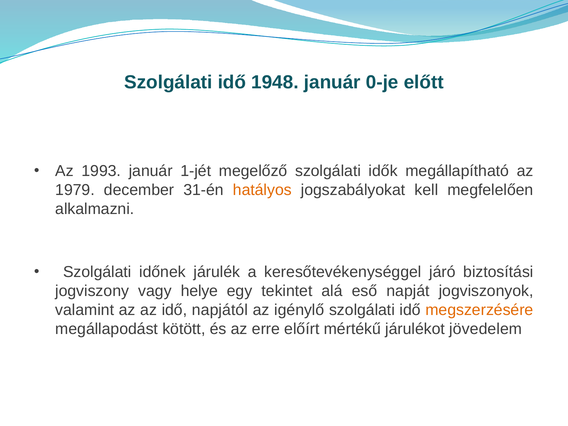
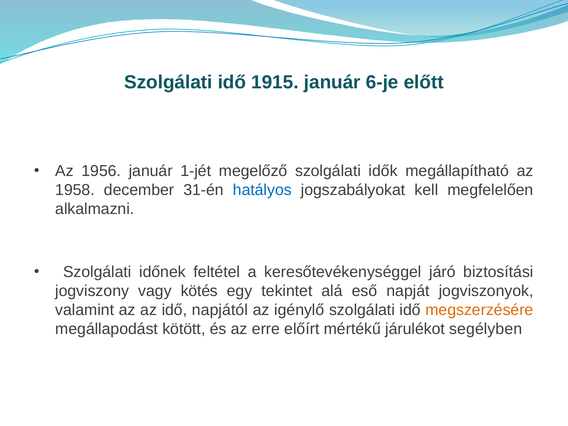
1948: 1948 -> 1915
0-je: 0-je -> 6-je
1993: 1993 -> 1956
1979: 1979 -> 1958
hatályos colour: orange -> blue
járulék: járulék -> feltétel
helye: helye -> kötés
jövedelem: jövedelem -> segélyben
